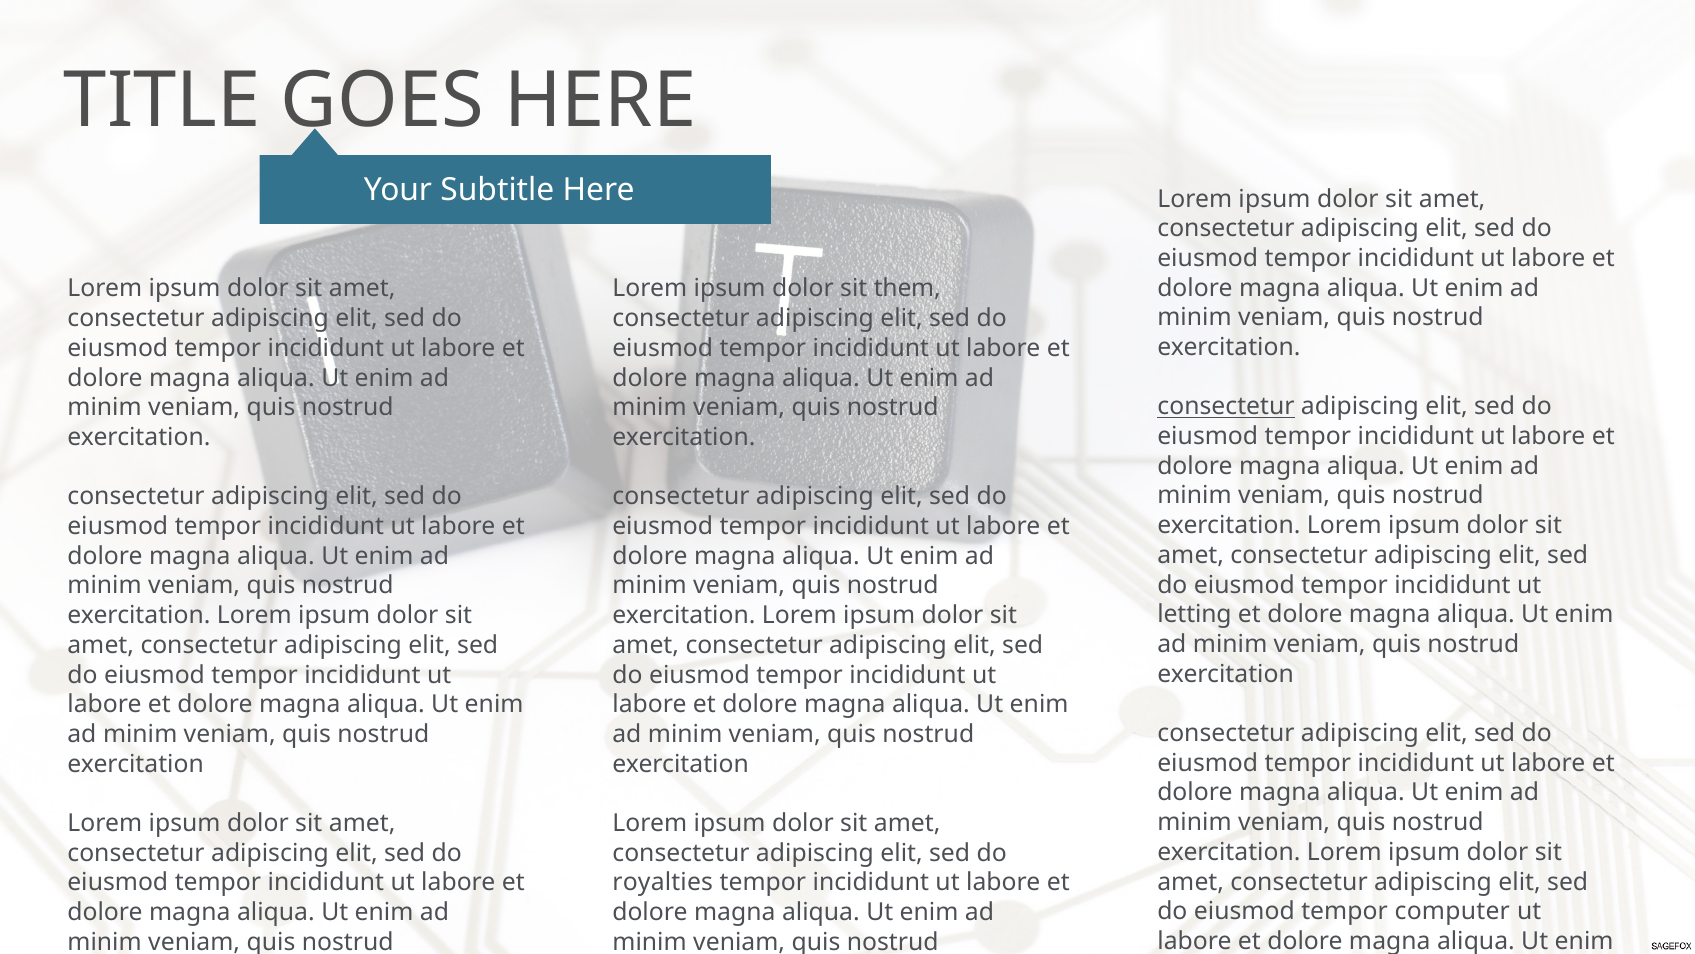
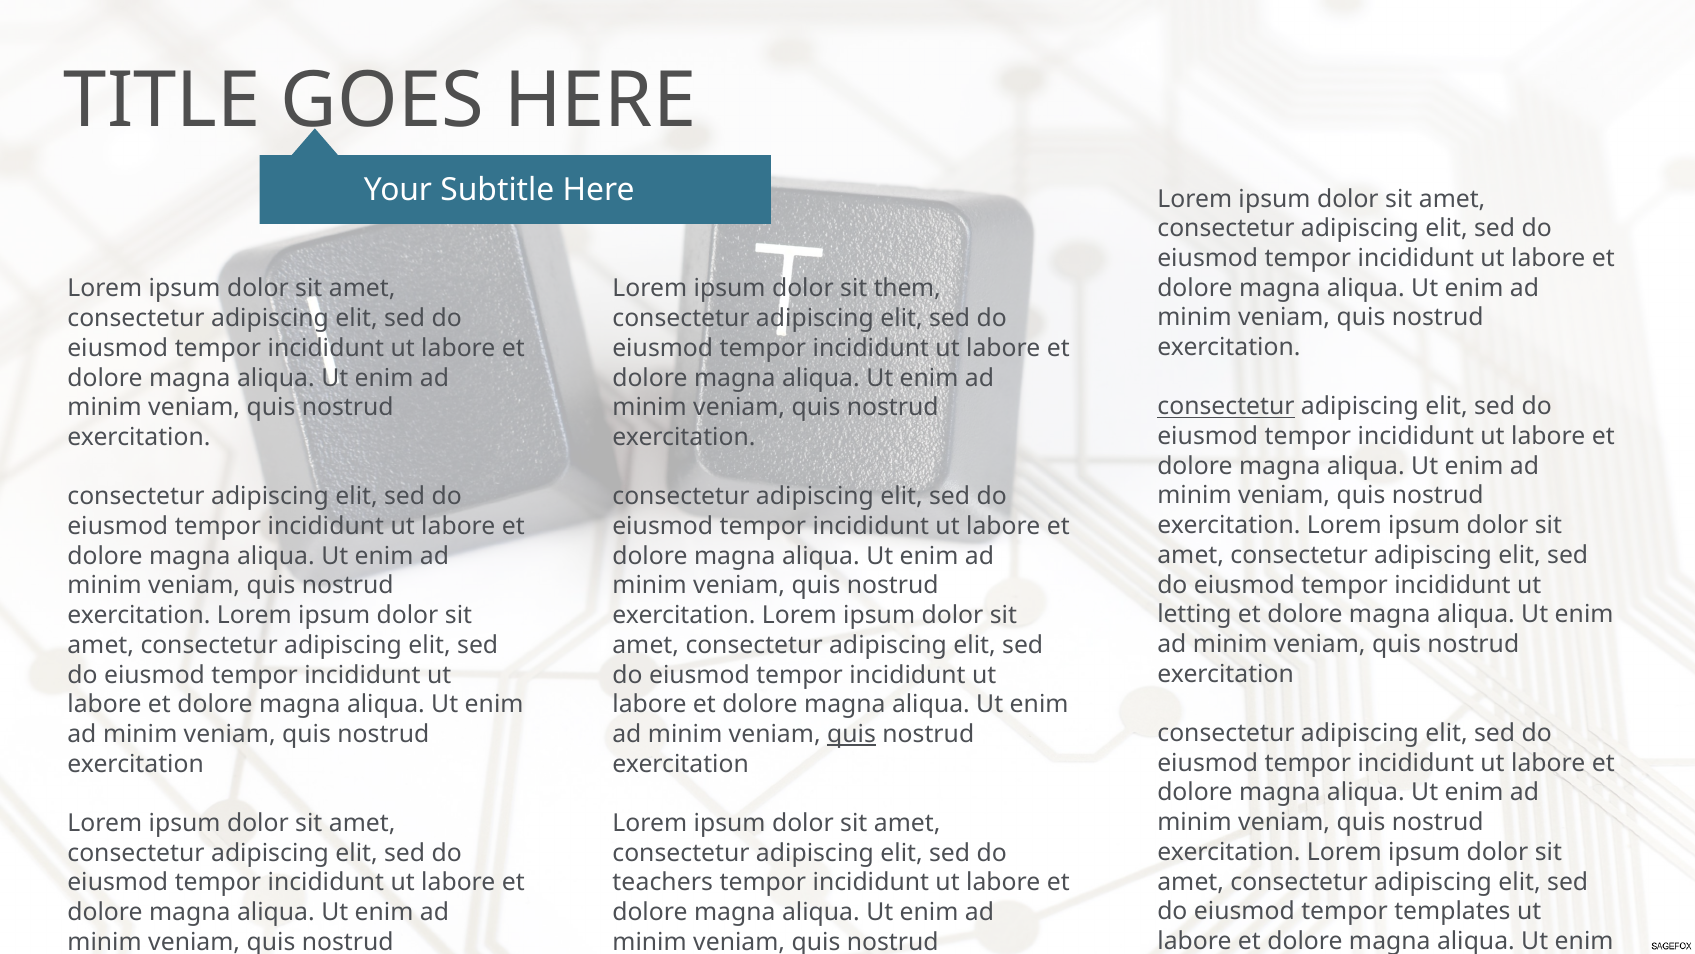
quis at (852, 734) underline: none -> present
royalties: royalties -> teachers
computer: computer -> templates
